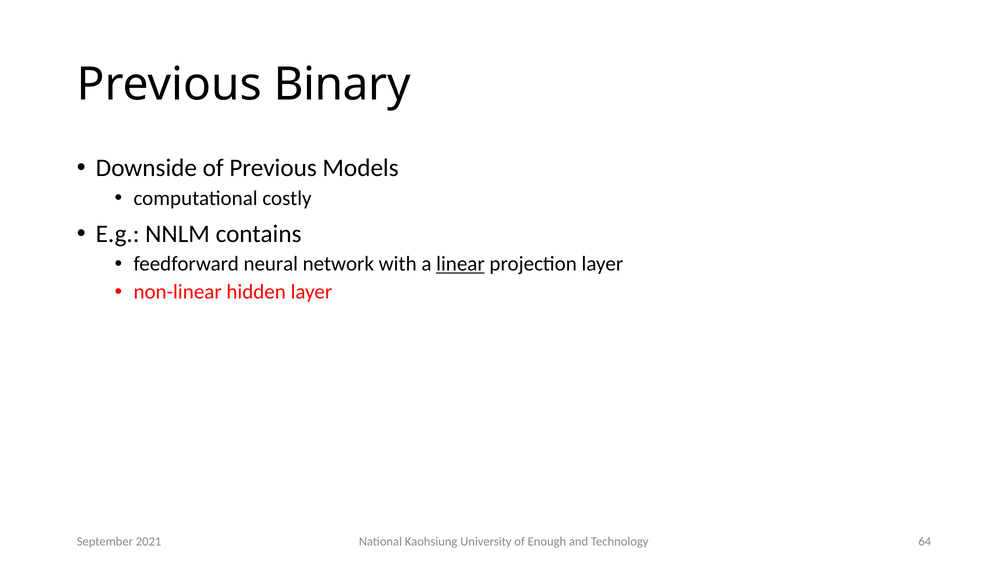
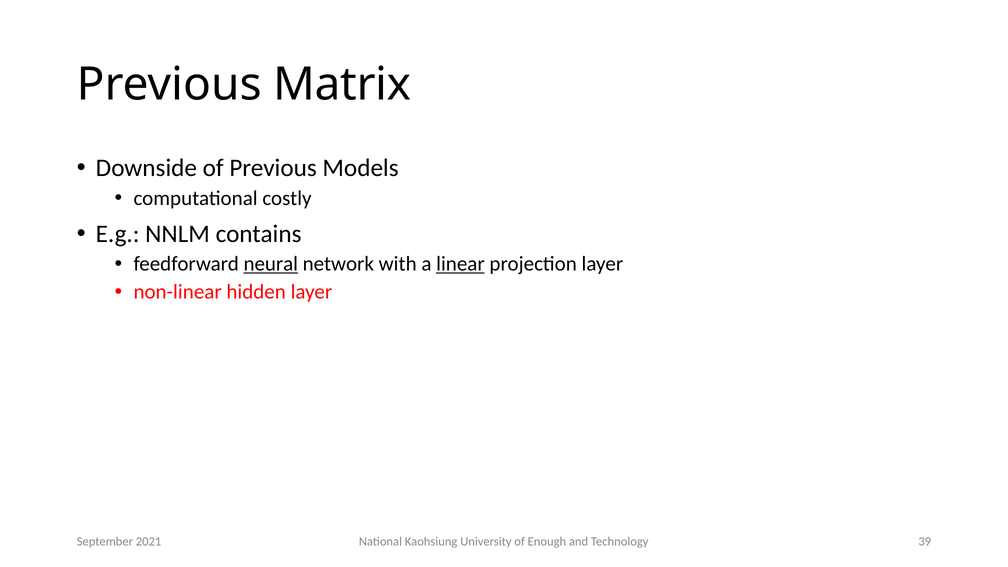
Binary: Binary -> Matrix
neural underline: none -> present
64: 64 -> 39
